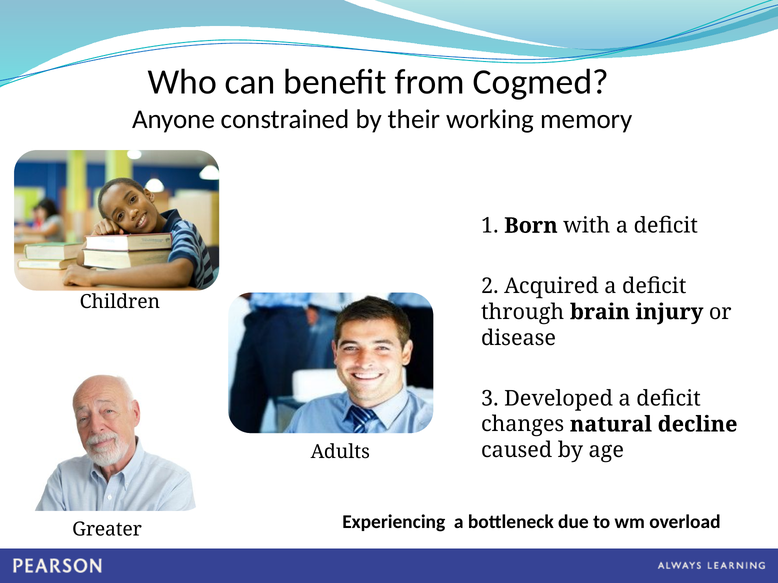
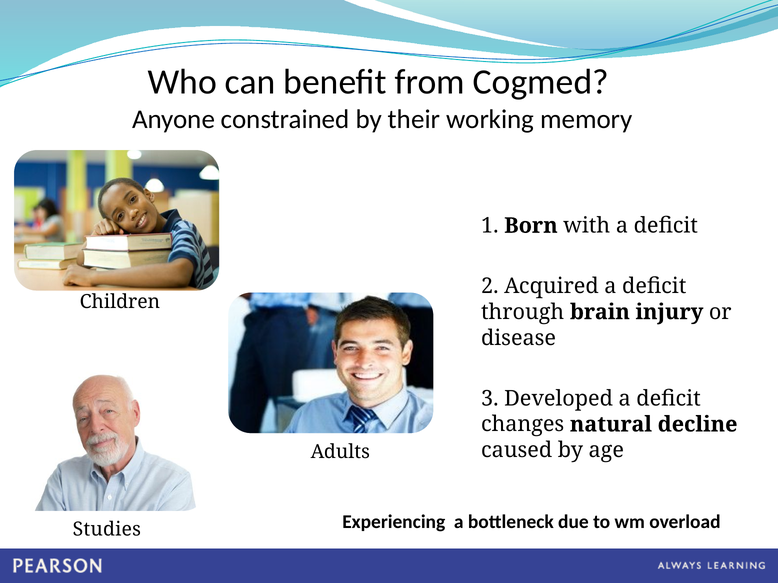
Greater: Greater -> Studies
